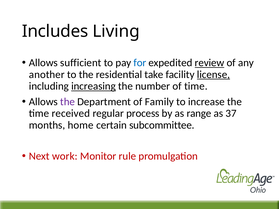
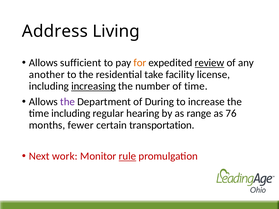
Includes: Includes -> Address
for colour: blue -> orange
license underline: present -> none
Family: Family -> During
time received: received -> including
process: process -> hearing
37: 37 -> 76
home: home -> fewer
subcommittee: subcommittee -> transportation
rule underline: none -> present
